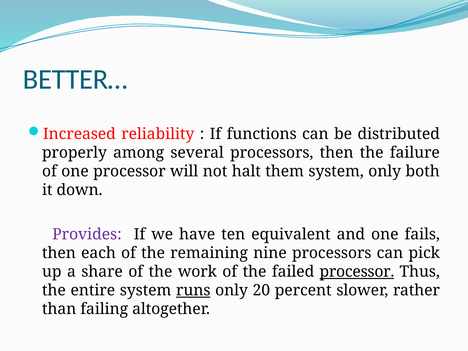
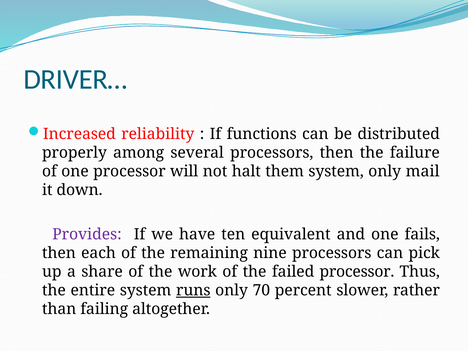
BETTER…: BETTER… -> DRIVER…
both: both -> mail
processor at (357, 272) underline: present -> none
20: 20 -> 70
